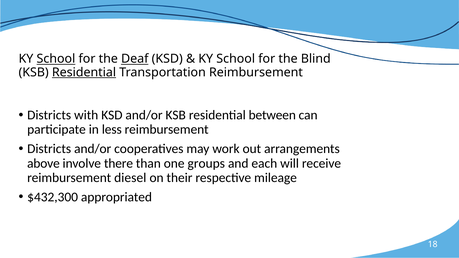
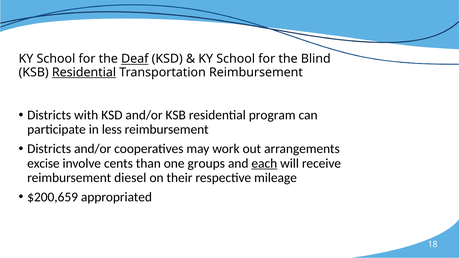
School at (56, 59) underline: present -> none
between: between -> program
above: above -> excise
there: there -> cents
each underline: none -> present
$432,300: $432,300 -> $200,659
